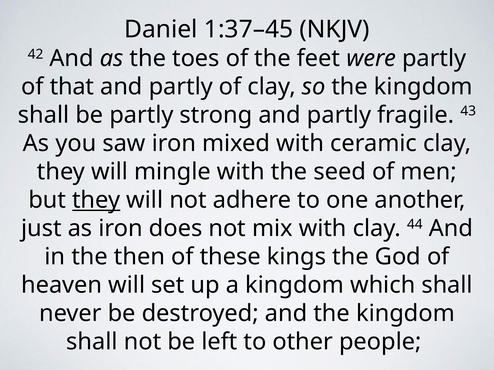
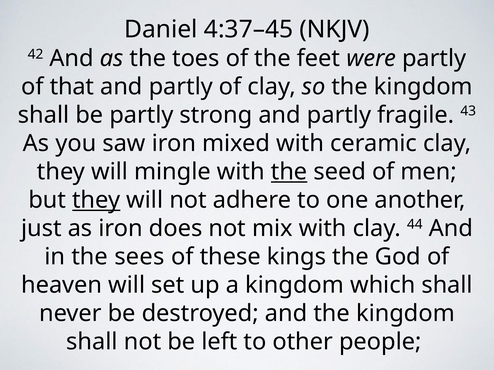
1:37–45: 1:37–45 -> 4:37–45
the at (289, 172) underline: none -> present
then: then -> sees
